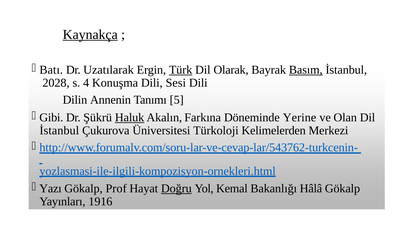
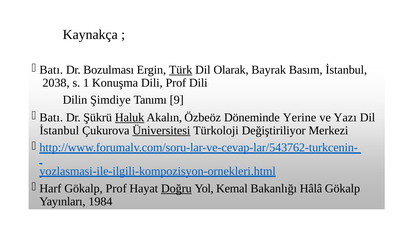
Kaynakça underline: present -> none
Uzatılarak: Uzatılarak -> Bozulması
Basım underline: present -> none
2028: 2028 -> 2038
4: 4 -> 1
Dili Sesi: Sesi -> Prof
Annenin: Annenin -> Şimdiye
5: 5 -> 9
Gibi at (51, 118): Gibi -> Batı
Farkına: Farkına -> Özbeöz
Olan: Olan -> Yazı
Üniversitesi underline: none -> present
Kelimelerden: Kelimelerden -> Değiştiriliyor
Yazı: Yazı -> Harf
1916: 1916 -> 1984
